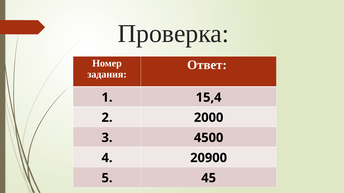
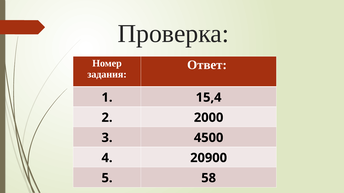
45: 45 -> 58
